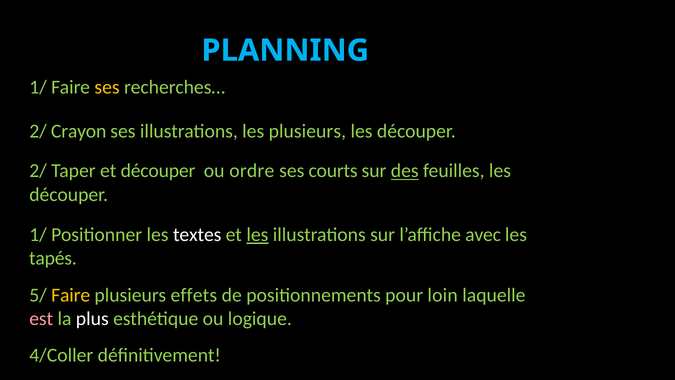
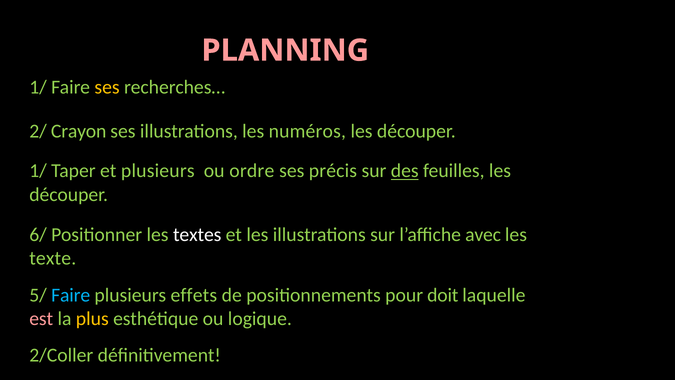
PLANNING colour: light blue -> pink
les plusieurs: plusieurs -> numéros
2/ at (38, 171): 2/ -> 1/
et découper: découper -> plusieurs
courts: courts -> précis
1/ at (38, 235): 1/ -> 6/
les at (257, 235) underline: present -> none
tapés: tapés -> texte
Faire at (71, 295) colour: yellow -> light blue
loin: loin -> doit
plus colour: white -> yellow
4/Coller: 4/Coller -> 2/Coller
